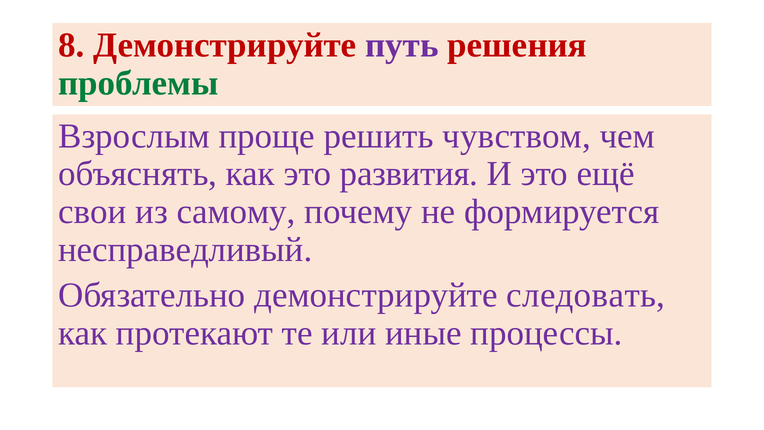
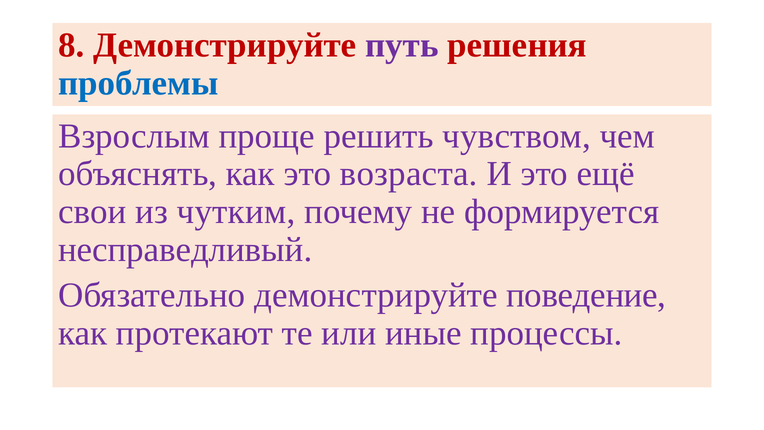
проблемы colour: green -> blue
развития: развития -> возраста
самому: самому -> чутким
следовать: следовать -> поведение
